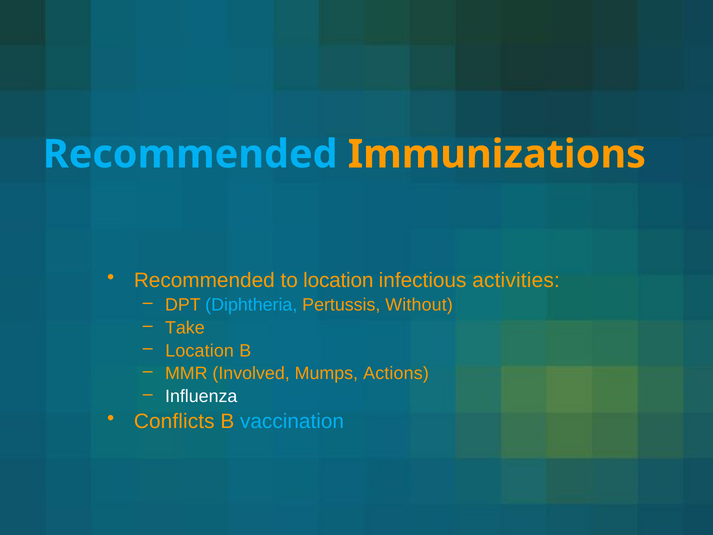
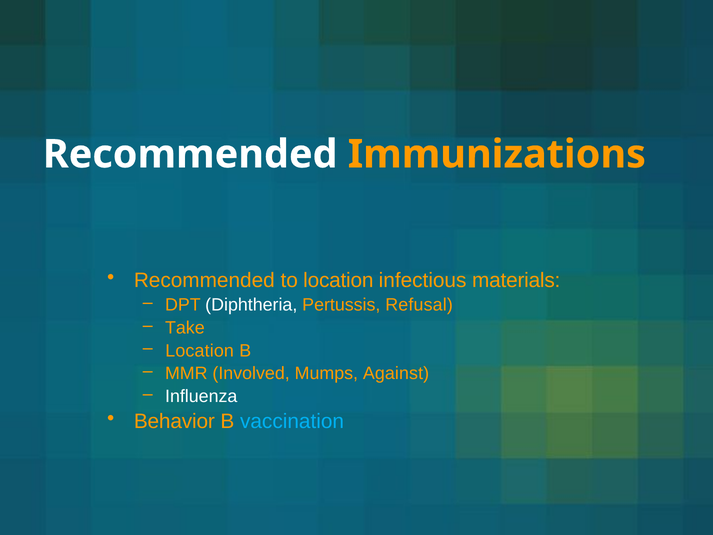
Recommended at (190, 154) colour: light blue -> white
activities: activities -> materials
Diphtheria colour: light blue -> white
Without: Without -> Refusal
Actions: Actions -> Against
Conflicts: Conflicts -> Behavior
